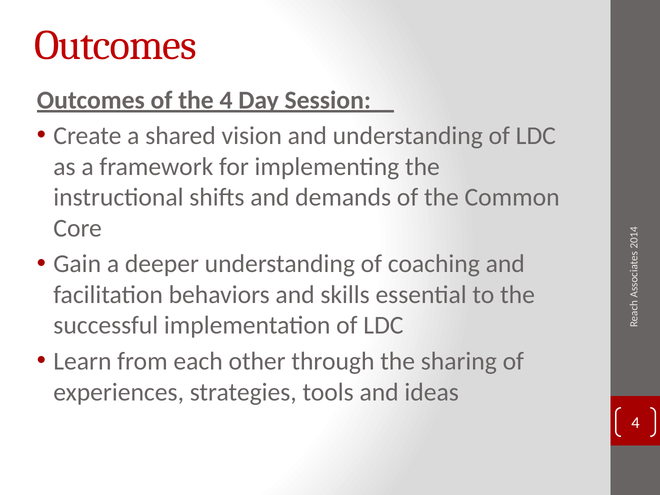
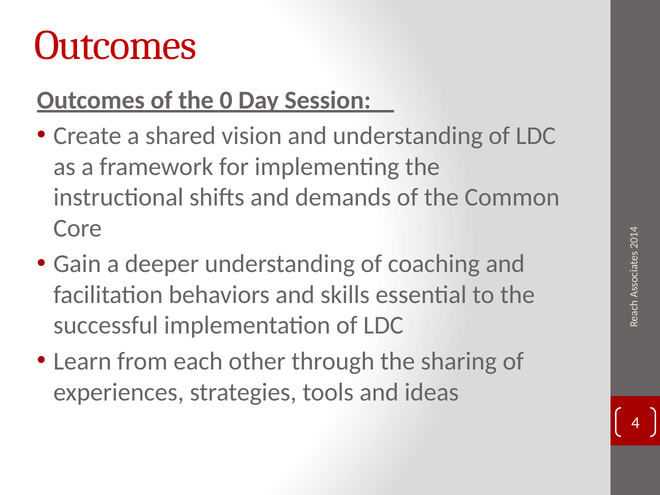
the 4: 4 -> 0
